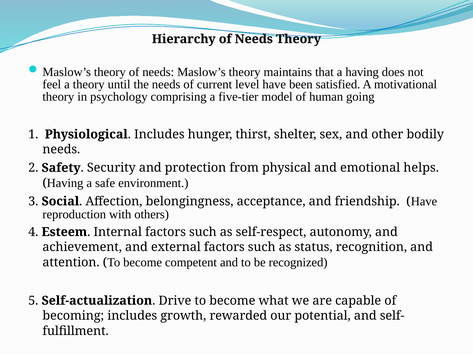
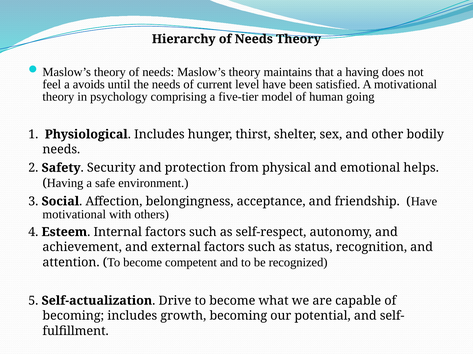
a theory: theory -> avoids
reproduction at (74, 215): reproduction -> motivational
growth rewarded: rewarded -> becoming
